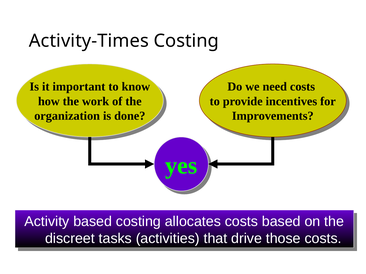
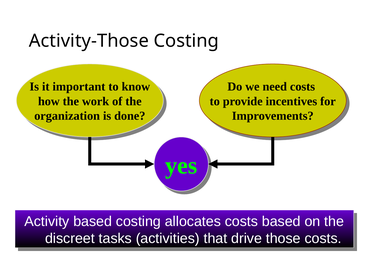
Activity-Times: Activity-Times -> Activity-Those
